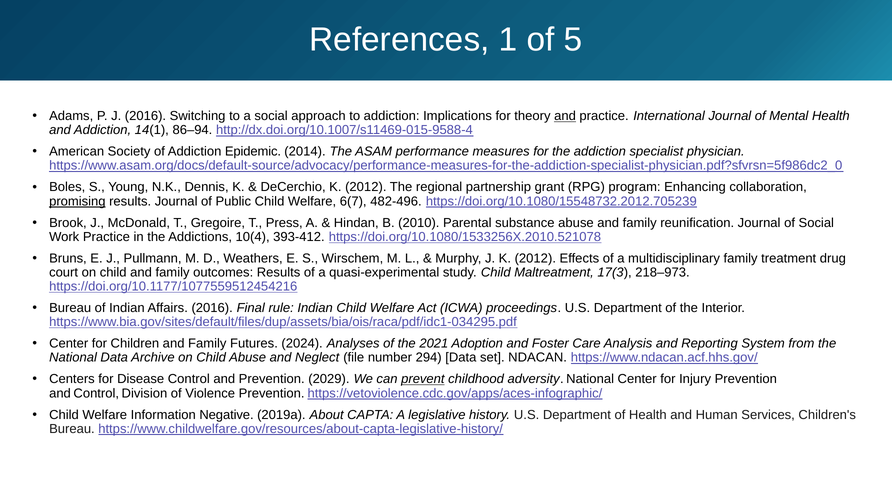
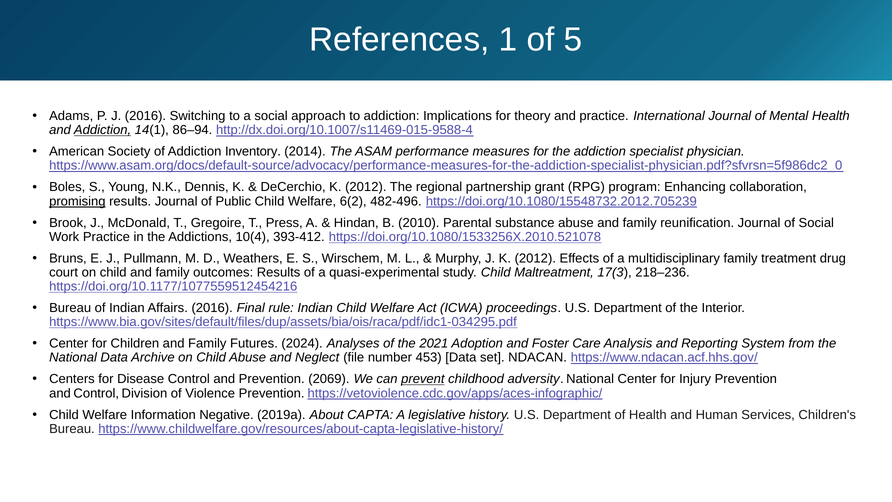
and at (565, 116) underline: present -> none
Addiction at (103, 130) underline: none -> present
Epidemic: Epidemic -> Inventory
6(7: 6(7 -> 6(2
218–973: 218–973 -> 218–236
294: 294 -> 453
2029: 2029 -> 2069
